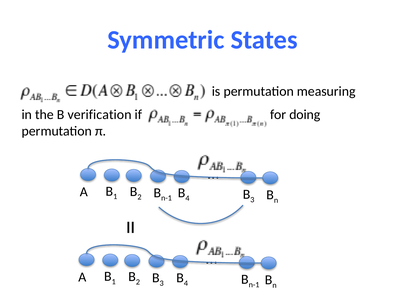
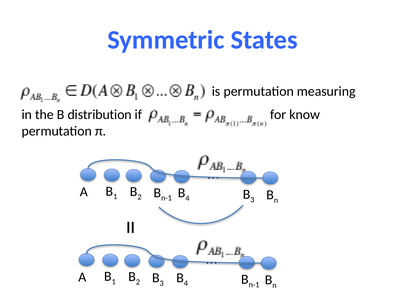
verification: verification -> distribution
doing: doing -> know
